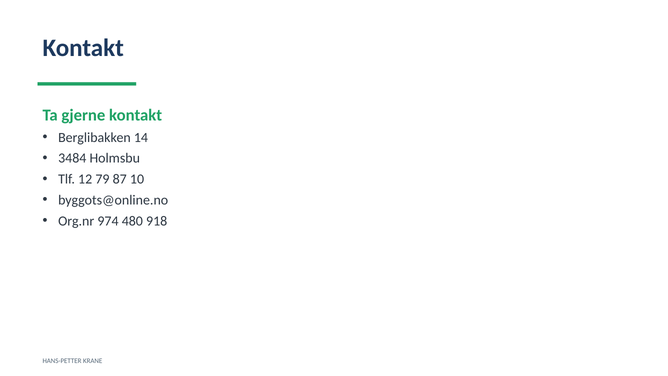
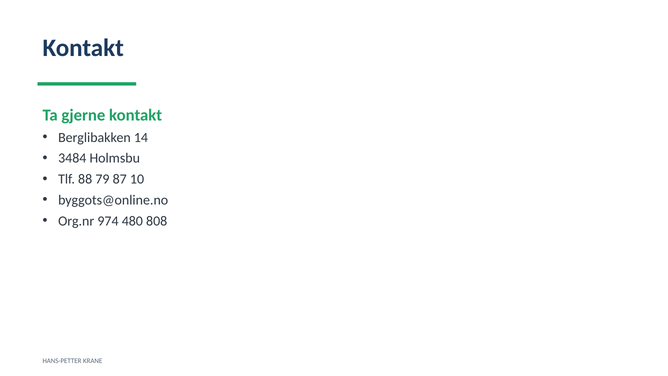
12: 12 -> 88
918: 918 -> 808
